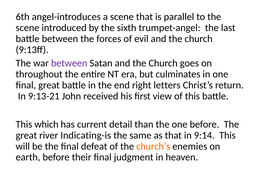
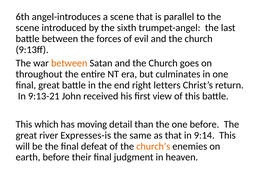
between at (69, 63) colour: purple -> orange
current: current -> moving
Indicating-is: Indicating-is -> Expresses-is
